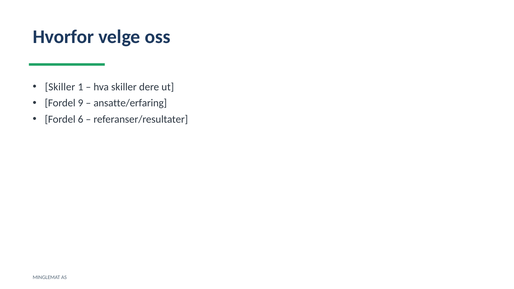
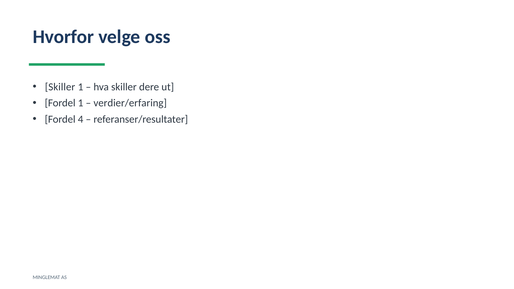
Fordel 9: 9 -> 1
ansatte/erfaring: ansatte/erfaring -> verdier/erfaring
6: 6 -> 4
